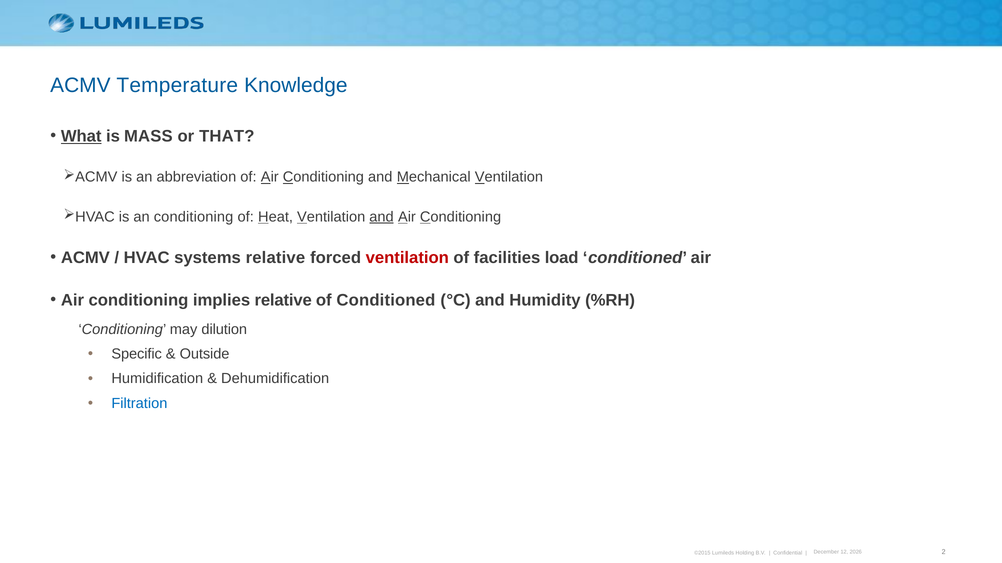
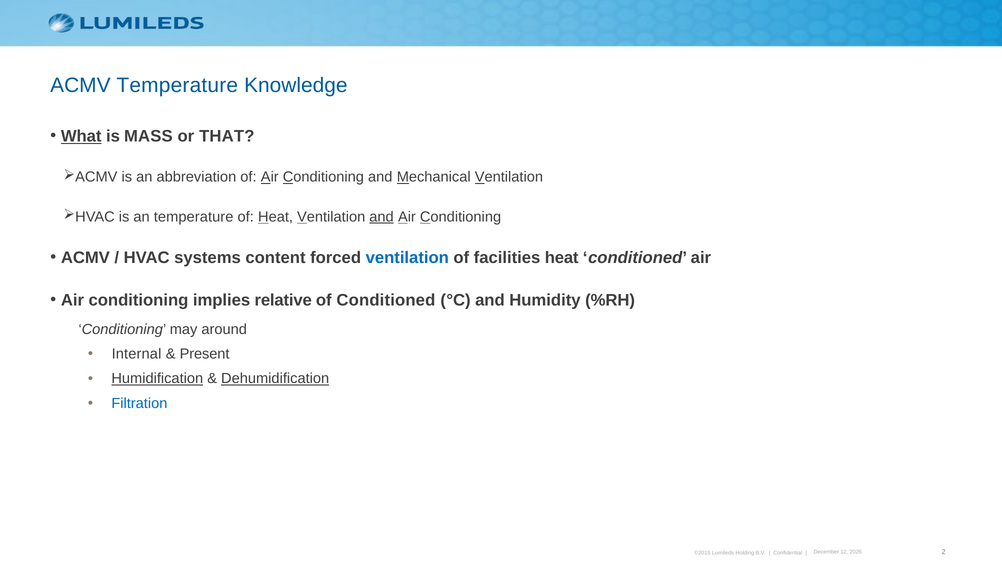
an conditioning: conditioning -> temperature
systems relative: relative -> content
ventilation at (407, 258) colour: red -> blue
facilities load: load -> heat
dilution: dilution -> around
Specific: Specific -> Internal
Outside: Outside -> Present
Humidification underline: none -> present
Dehumidification underline: none -> present
